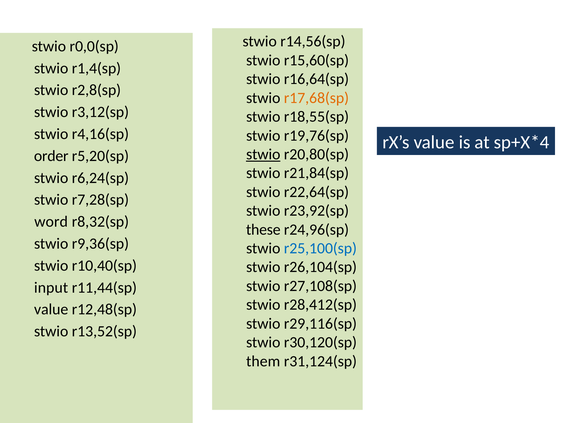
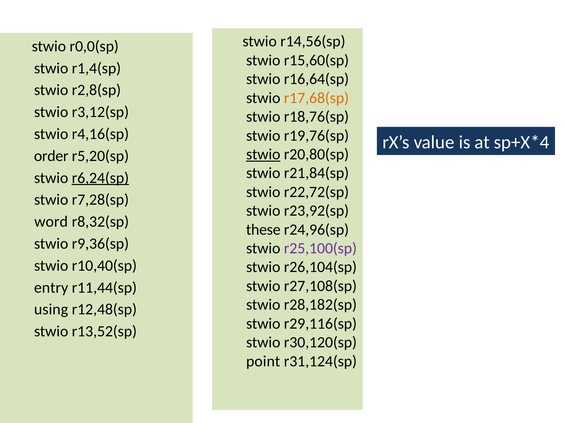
r18,55(sp: r18,55(sp -> r18,76(sp
r6,24(sp underline: none -> present
r22,64(sp: r22,64(sp -> r22,72(sp
r25,100(sp colour: blue -> purple
input: input -> entry
r28,412(sp: r28,412(sp -> r28,182(sp
value at (51, 309): value -> using
them: them -> point
